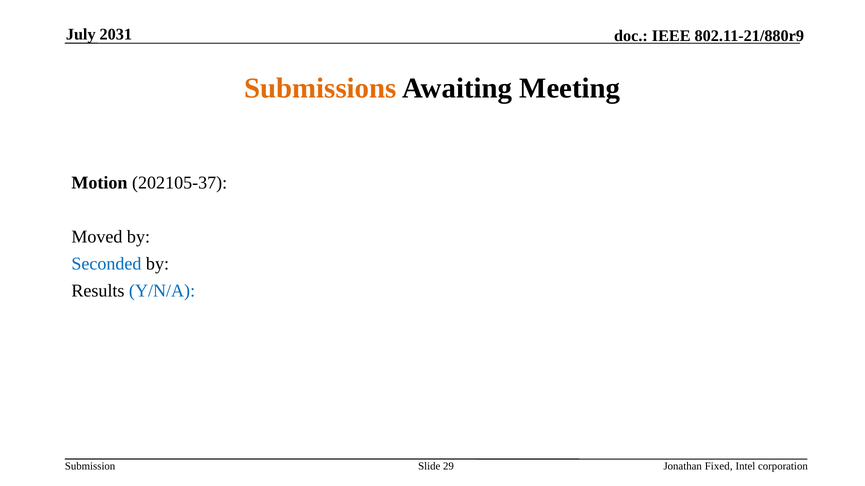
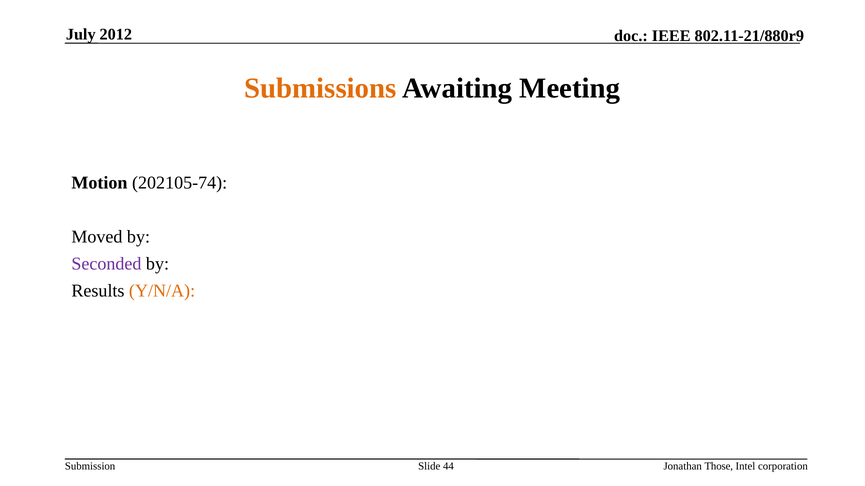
2031: 2031 -> 2012
202105-37: 202105-37 -> 202105-74
Seconded colour: blue -> purple
Y/N/A colour: blue -> orange
29: 29 -> 44
Fixed: Fixed -> Those
